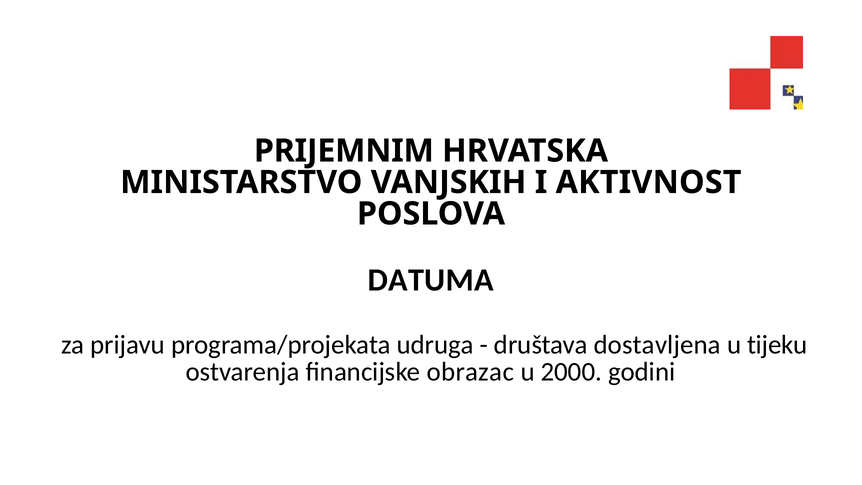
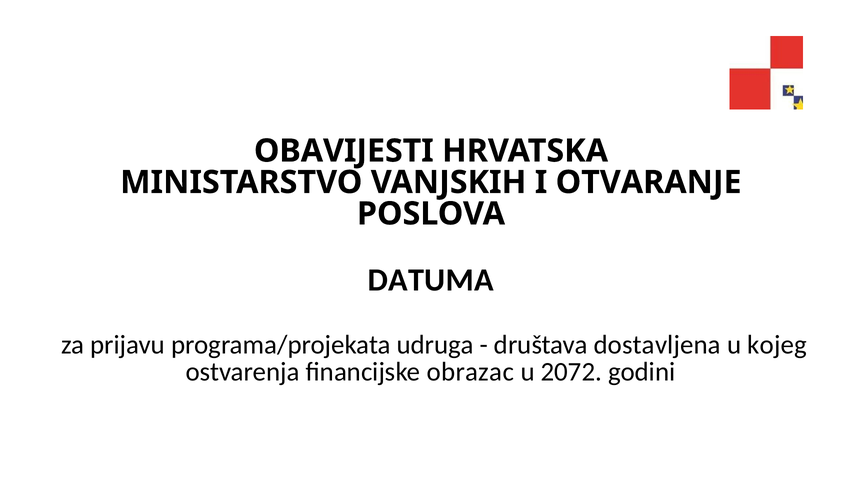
PRIJEMNIM: PRIJEMNIM -> OBAVIJESTI
AKTIVNOST: AKTIVNOST -> OTVARANJE
tijeku: tijeku -> kojeg
2000: 2000 -> 2072
